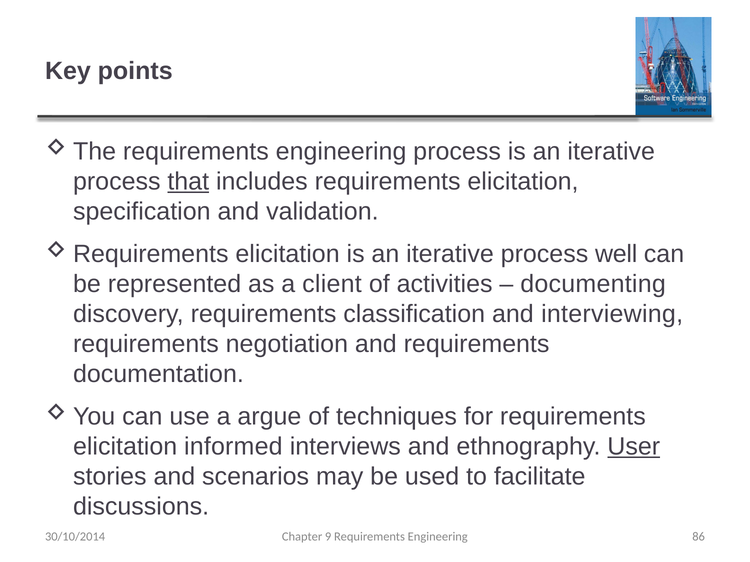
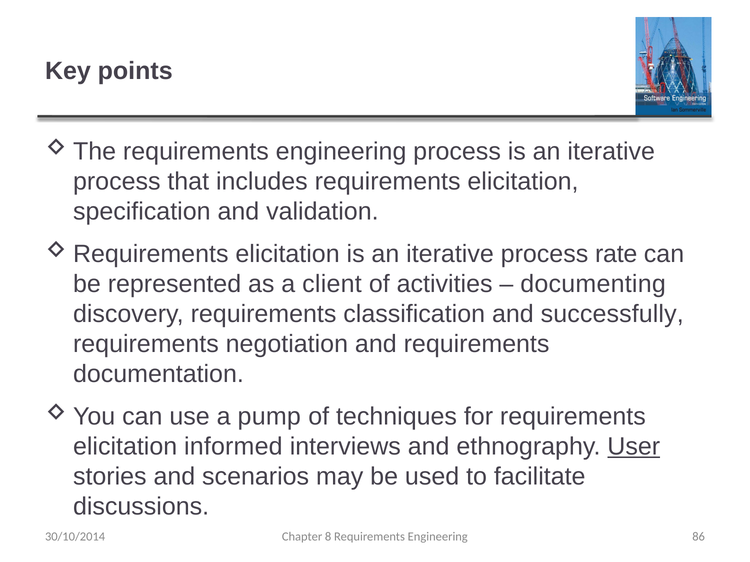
that underline: present -> none
well: well -> rate
interviewing: interviewing -> successfully
argue: argue -> pump
9: 9 -> 8
